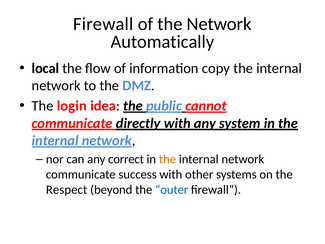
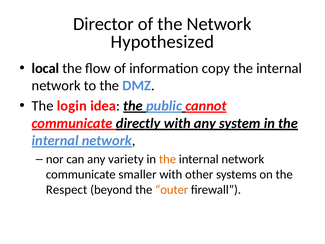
Firewall at (103, 24): Firewall -> Director
Automatically: Automatically -> Hypothesized
correct: correct -> variety
success: success -> smaller
outer colour: blue -> orange
